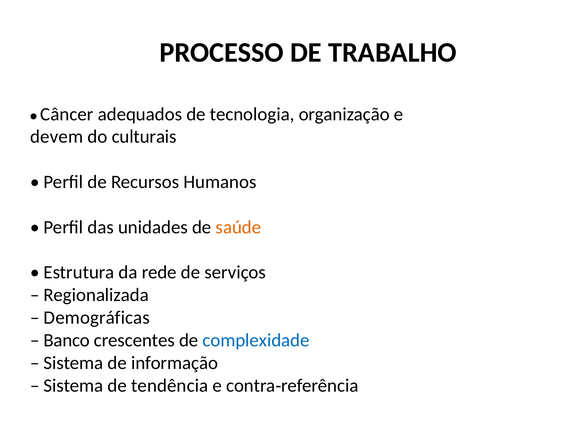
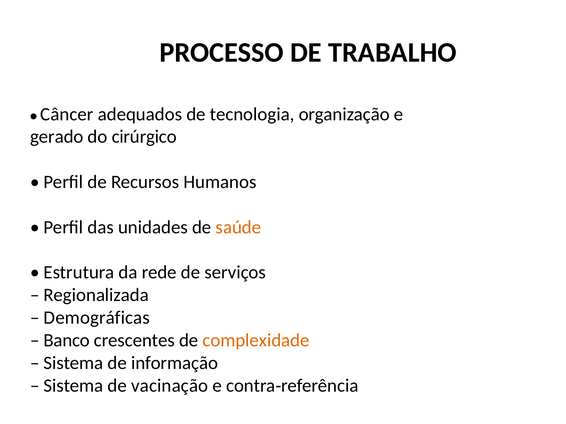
devem: devem -> gerado
culturais: culturais -> cirúrgico
complexidade colour: blue -> orange
tendência: tendência -> vacinação
